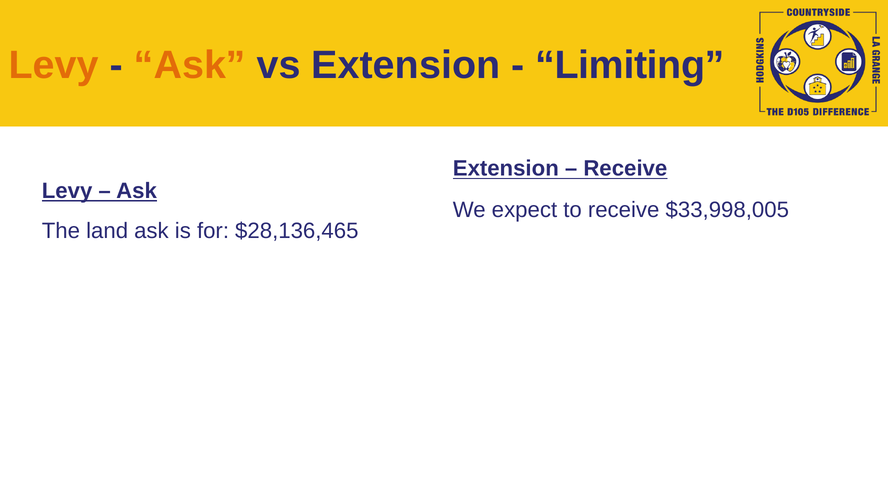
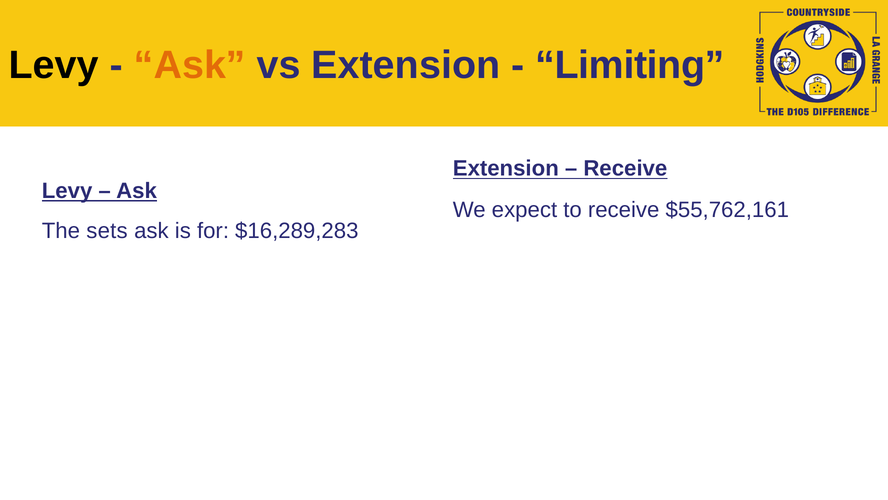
Levy at (54, 65) colour: orange -> black
$33,998,005: $33,998,005 -> $55,762,161
land: land -> sets
$28,136,465: $28,136,465 -> $16,289,283
